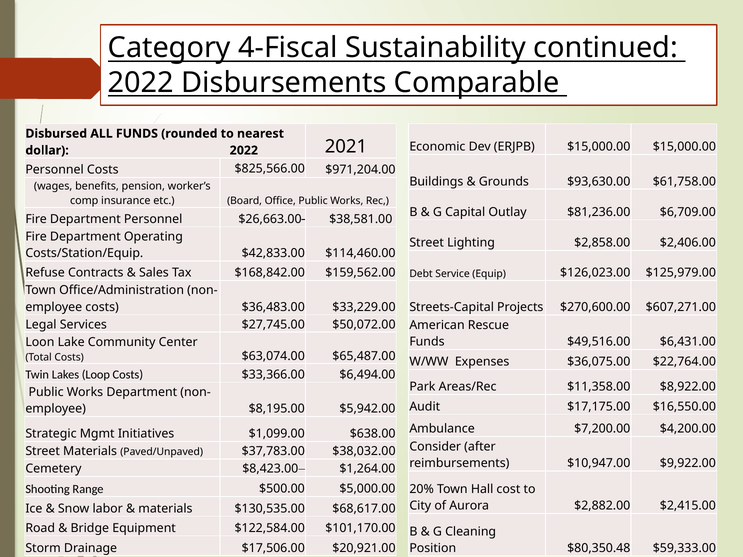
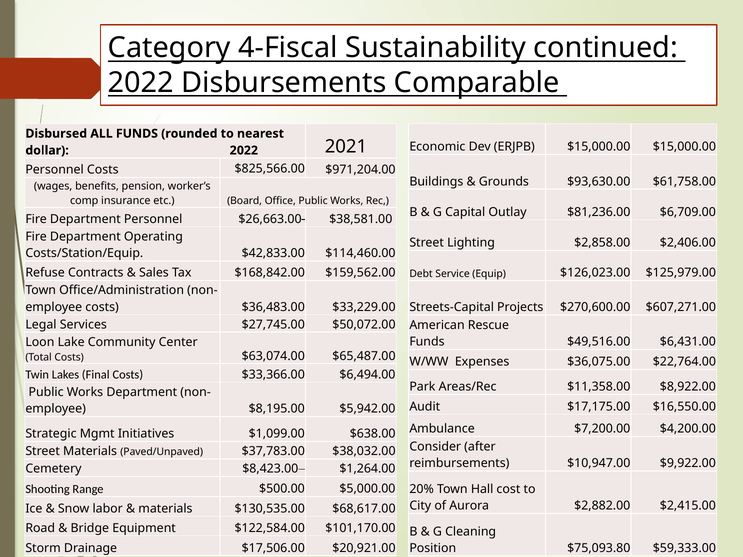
Loop: Loop -> Final
$80,350.48: $80,350.48 -> $75,093.80
